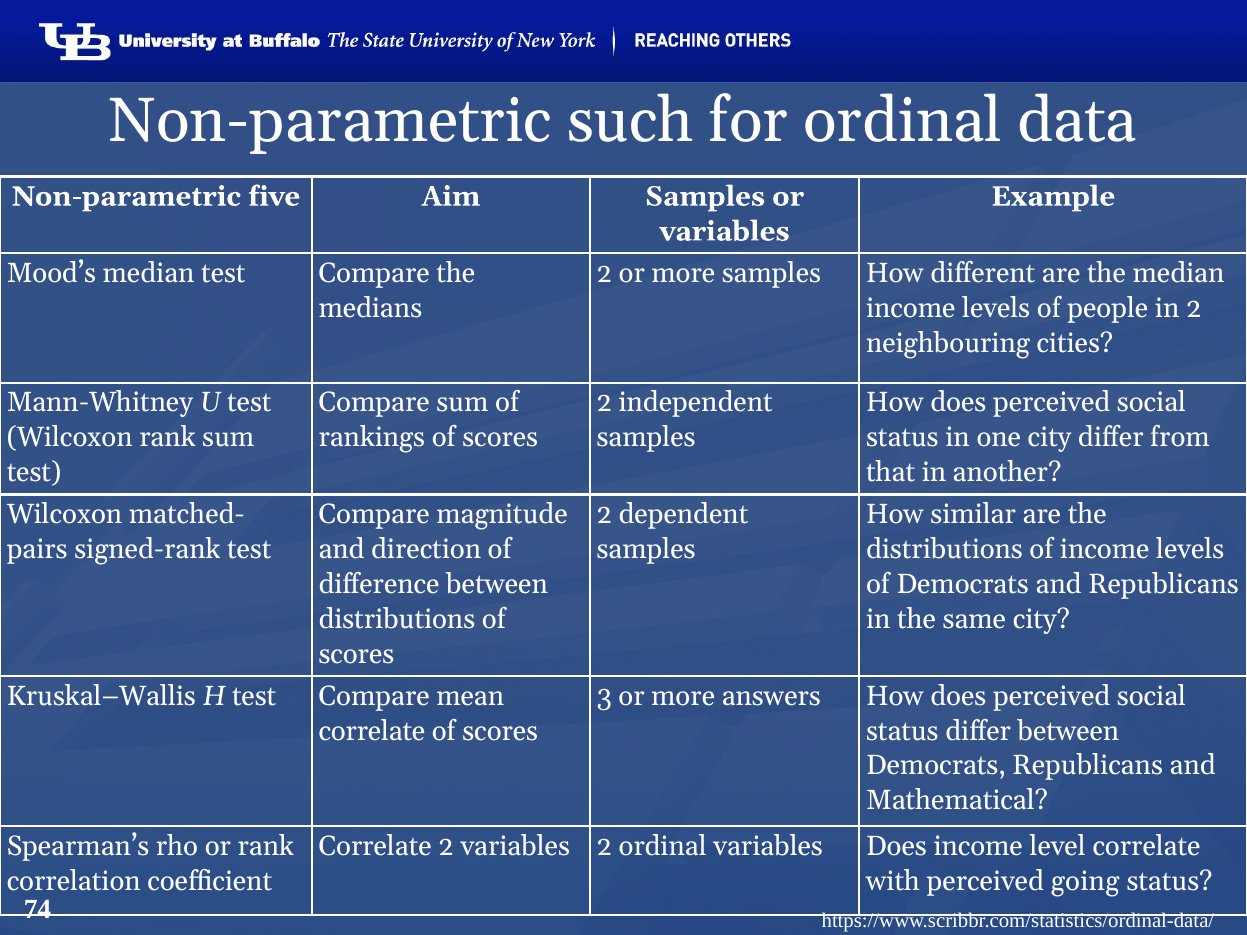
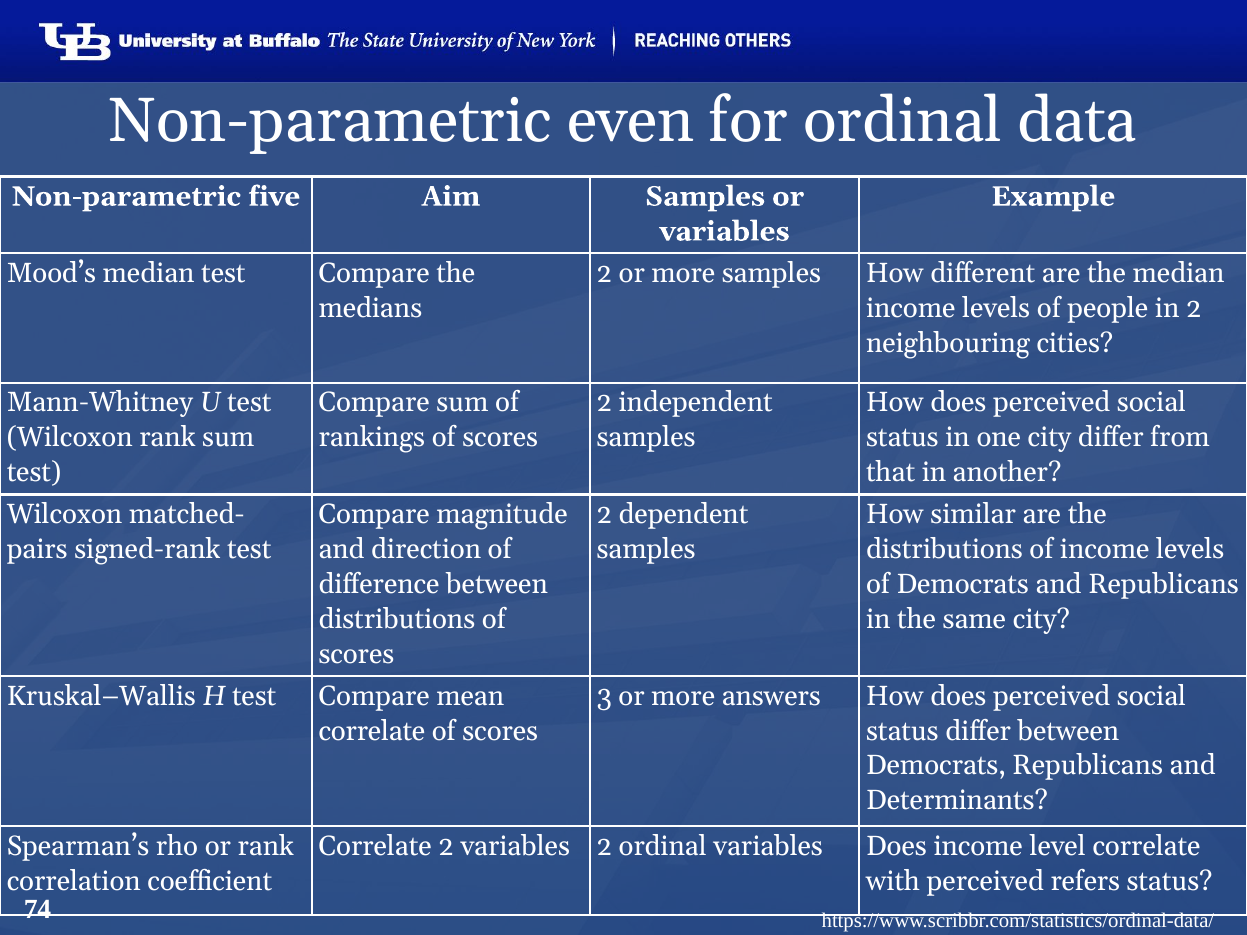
such: such -> even
Mathematical: Mathematical -> Determinants
going: going -> refers
